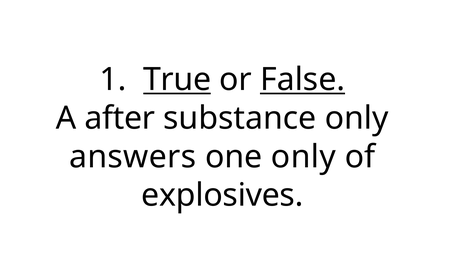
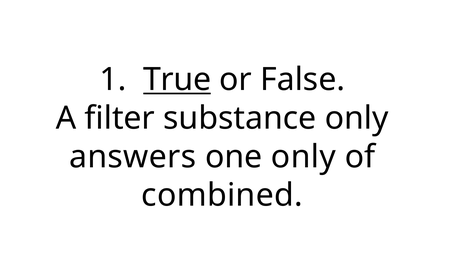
False underline: present -> none
after: after -> filter
explosives: explosives -> combined
